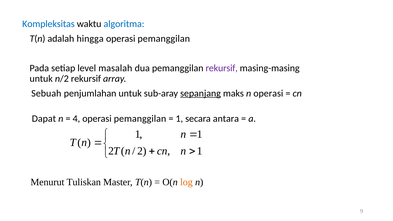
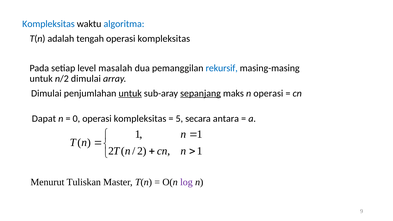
hingga: hingga -> tengah
pemanggilan at (164, 39): pemanggilan -> kompleksitas
rekursif at (222, 68) colour: purple -> blue
n/2 rekursif: rekursif -> dimulai
Sebuah at (46, 93): Sebuah -> Dimulai
untuk at (130, 93) underline: none -> present
4: 4 -> 0
pemanggilan at (140, 119): pemanggilan -> kompleksitas
1 at (179, 119): 1 -> 5
log colour: orange -> purple
